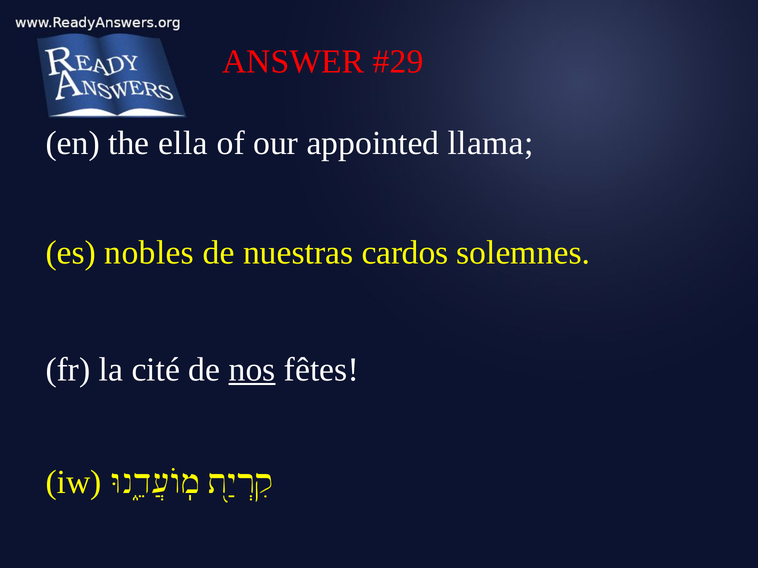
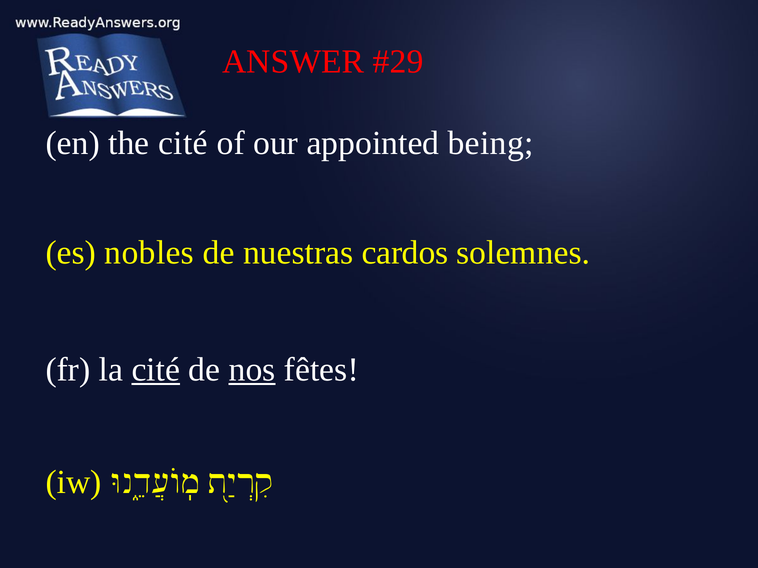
the ella: ella -> cité
llama: llama -> being
cité at (156, 370) underline: none -> present
